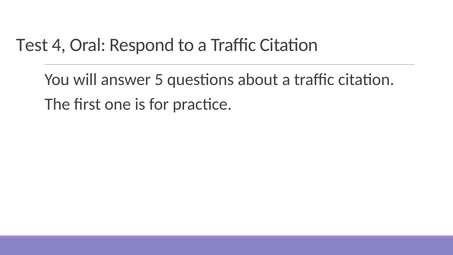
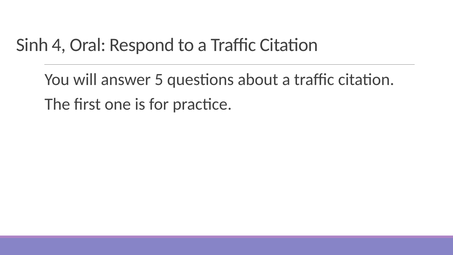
Test: Test -> Sinh
